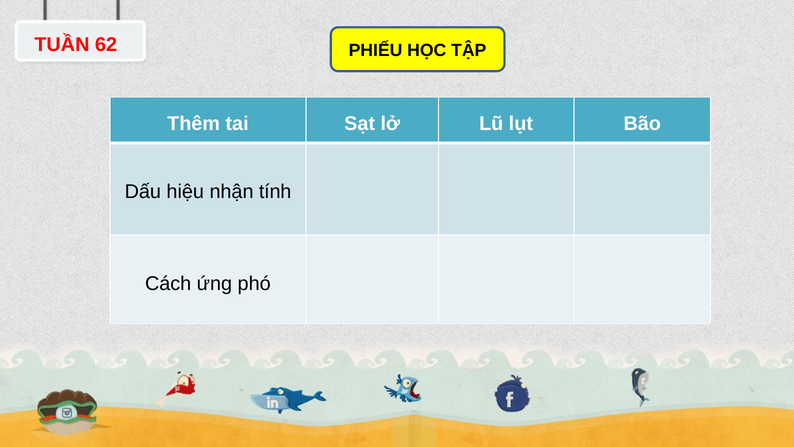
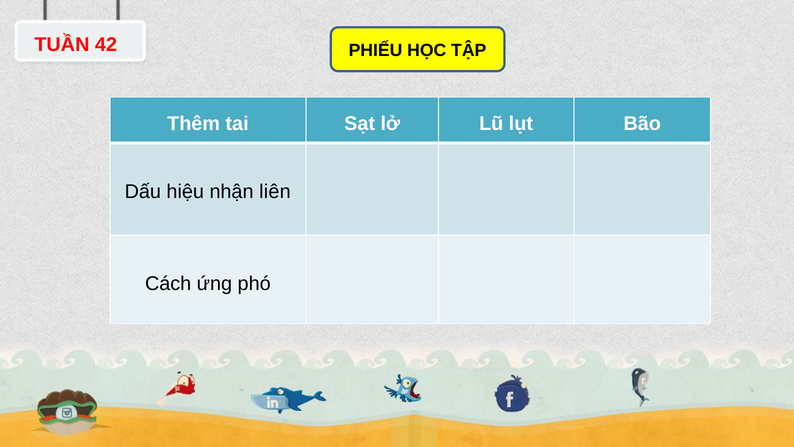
62: 62 -> 42
tính: tính -> liên
